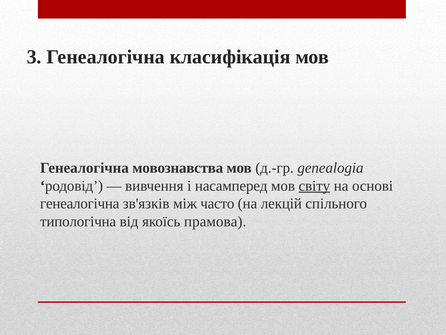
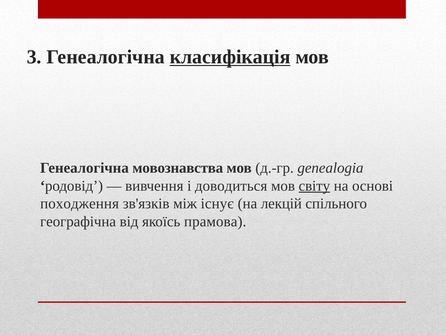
класифікація underline: none -> present
насамперед: насамперед -> доводиться
генеалогічна at (80, 203): генеалогічна -> походження
часто: часто -> існує
типологічна: типологічна -> географічна
